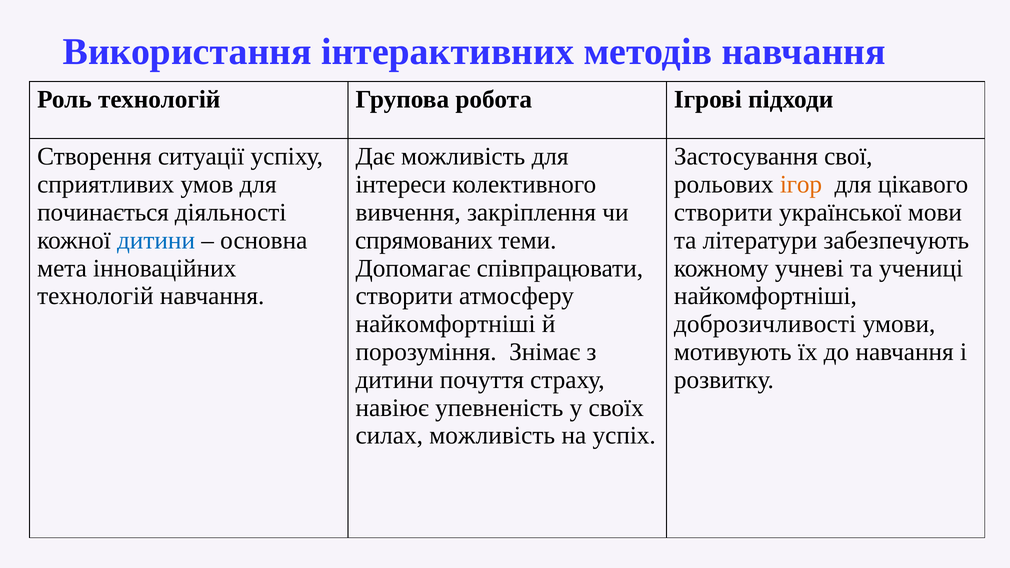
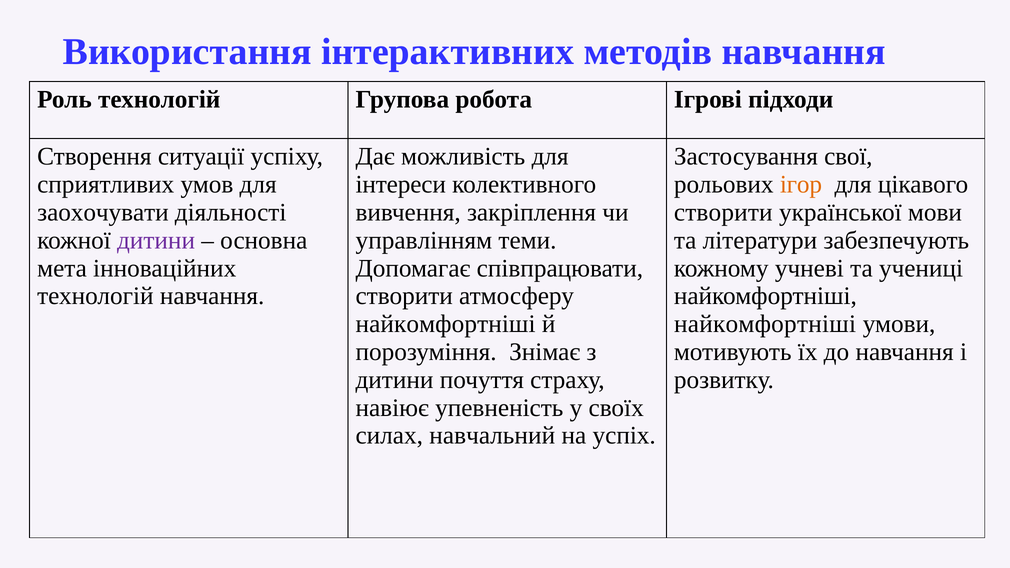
починається: починається -> заохочувати
дитини at (156, 240) colour: blue -> purple
спрямованих: спрямованих -> управлінням
доброзичливості at (765, 324): доброзичливості -> найкомфортніші
силах можливість: можливість -> навчальний
